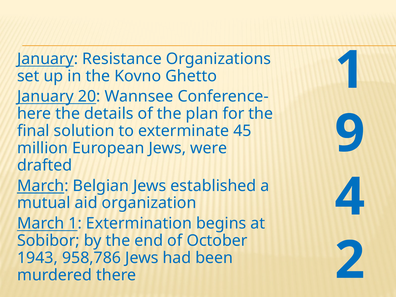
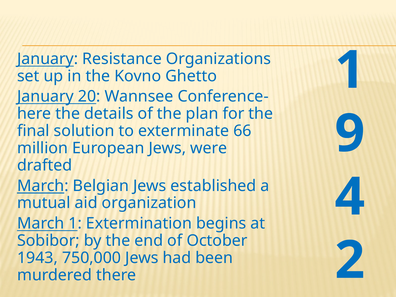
45: 45 -> 66
958,786: 958,786 -> 750,000
